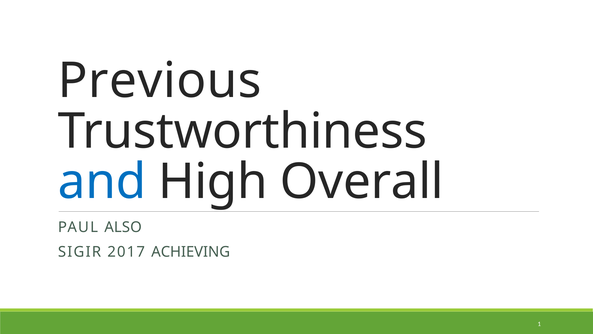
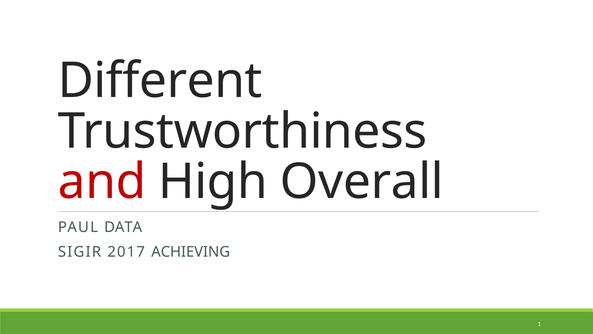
Previous: Previous -> Different
and colour: blue -> red
ALSO: ALSO -> DATA
